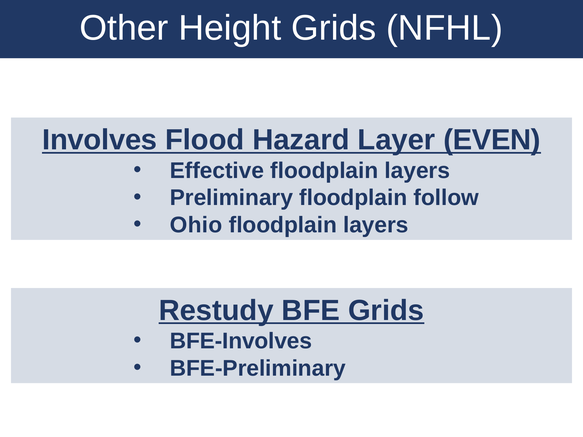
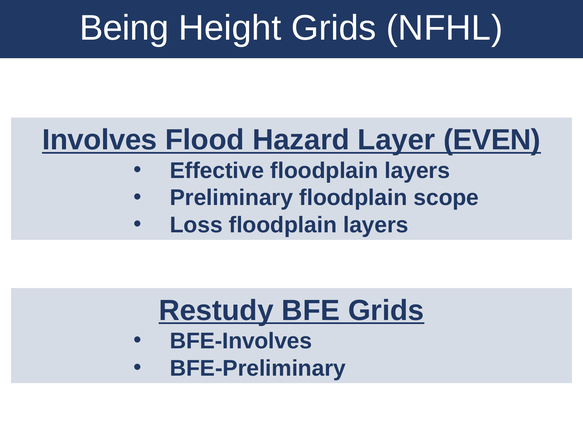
Other: Other -> Being
follow: follow -> scope
Ohio: Ohio -> Loss
